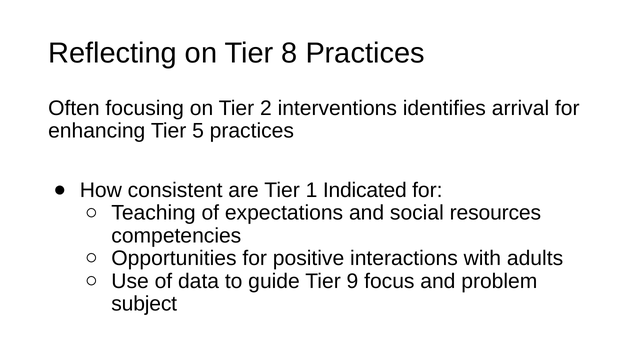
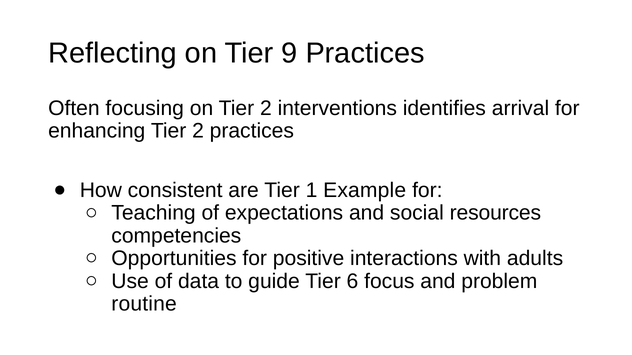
8: 8 -> 9
enhancing Tier 5: 5 -> 2
Indicated: Indicated -> Example
9: 9 -> 6
subject: subject -> routine
